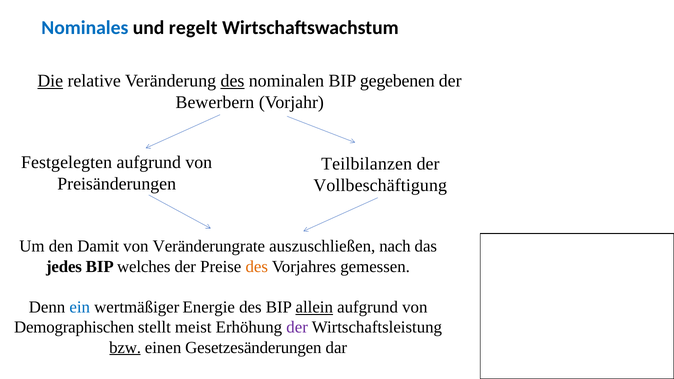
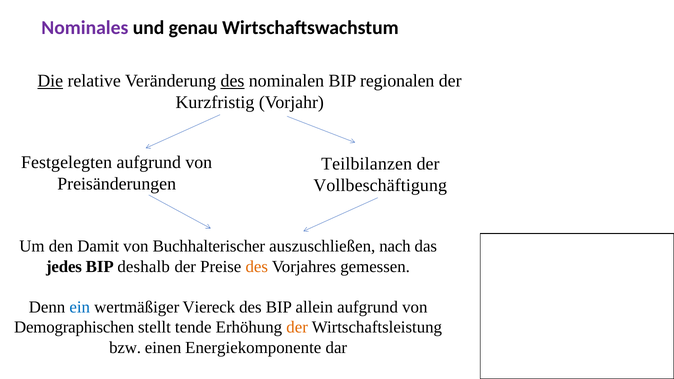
Nominales colour: blue -> purple
regelt: regelt -> genau
gegebenen: gegebenen -> regionalen
Bewerbern: Bewerbern -> Kurzfristig
Veränderungrate: Veränderungrate -> Buchhalterischer
welches: welches -> deshalb
Energie: Energie -> Viereck
allein underline: present -> none
meist: meist -> tende
der at (297, 327) colour: purple -> orange
bzw underline: present -> none
Gesetzesänderungen: Gesetzesänderungen -> Energiekomponente
